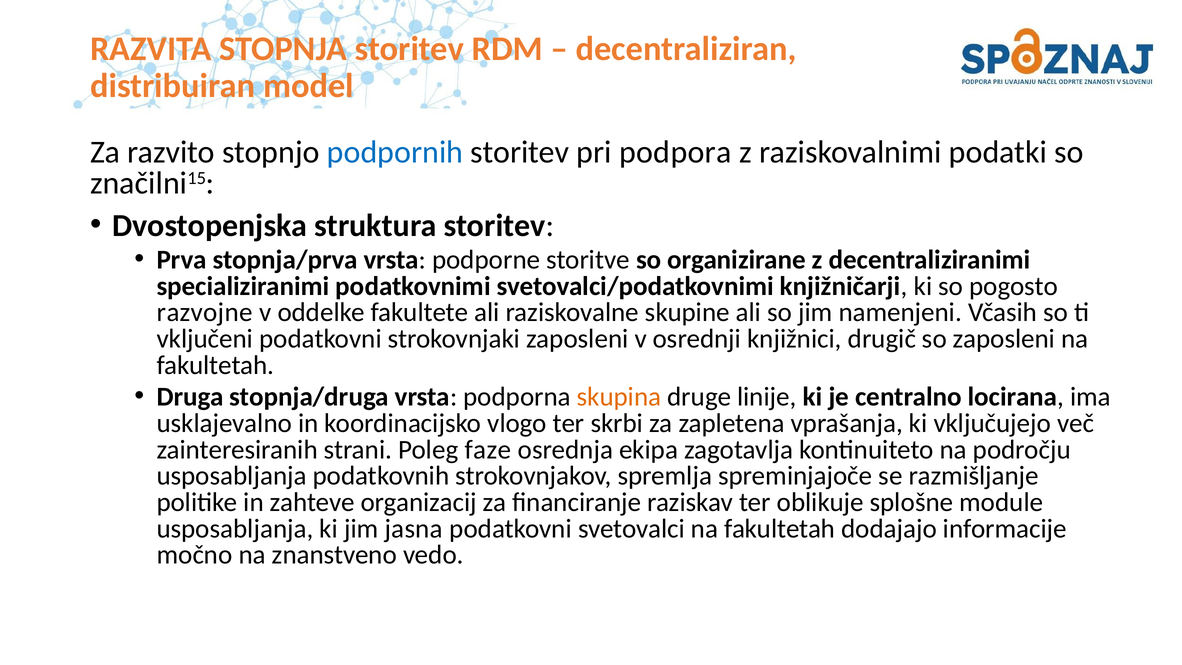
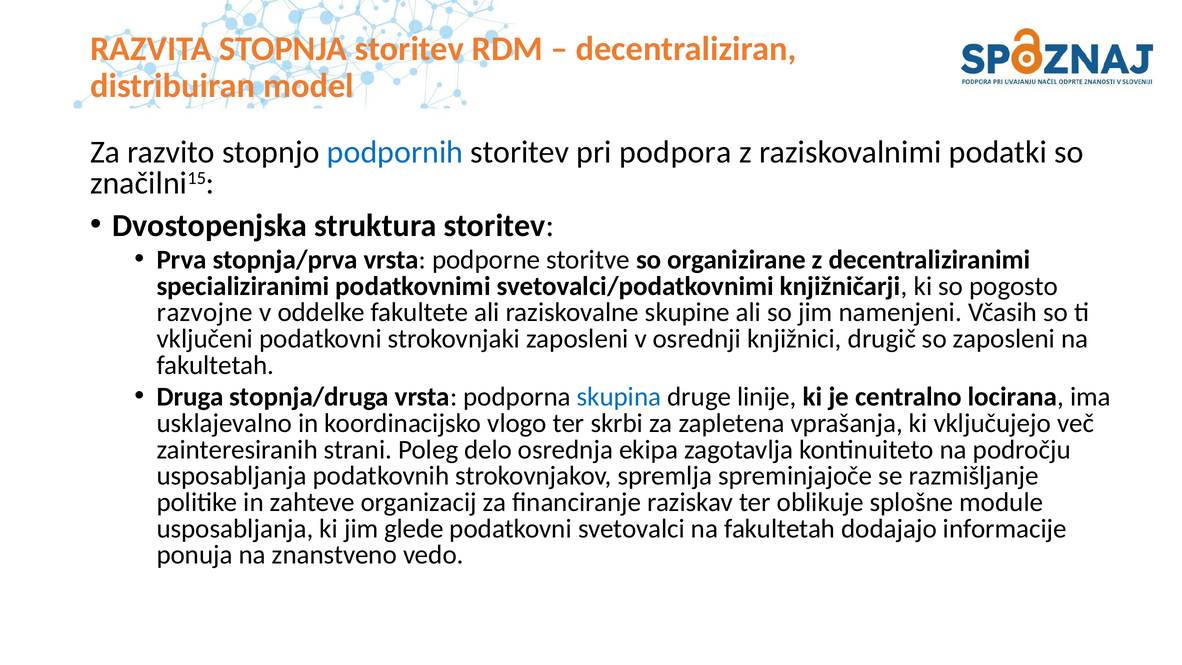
skupina colour: orange -> blue
faze: faze -> delo
jasna: jasna -> glede
močno: močno -> ponuja
